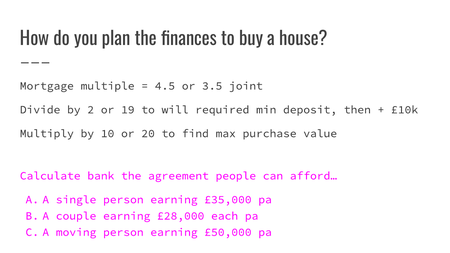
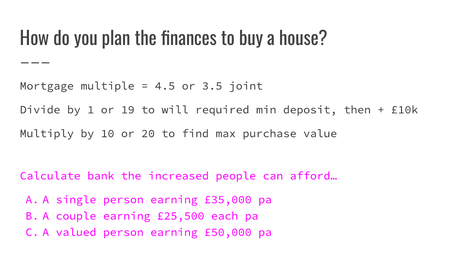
2: 2 -> 1
agreement: agreement -> increased
£28,000: £28,000 -> £25,500
moving: moving -> valued
